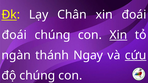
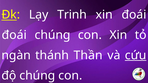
Chân: Chân -> Trinh
Xin at (118, 35) underline: present -> none
Ngay: Ngay -> Thần
